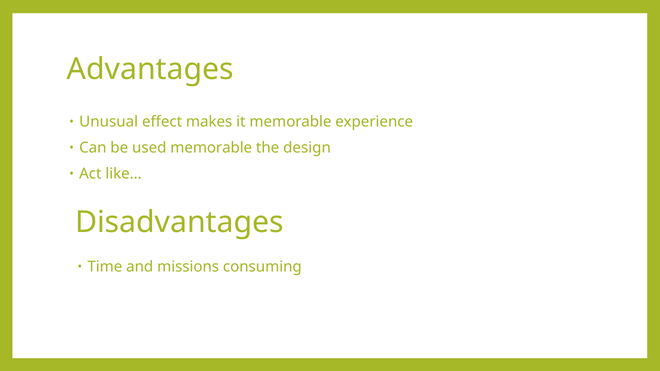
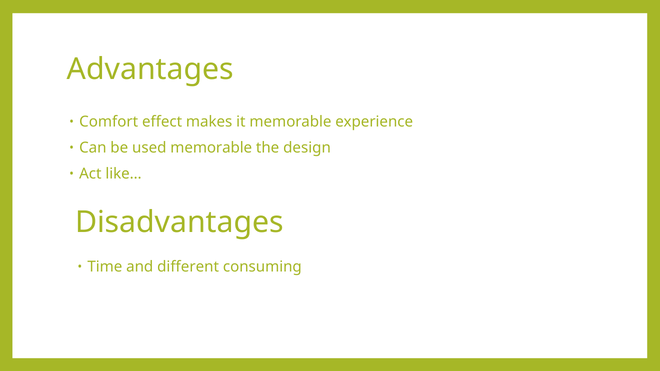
Unusual: Unusual -> Comfort
missions: missions -> different
